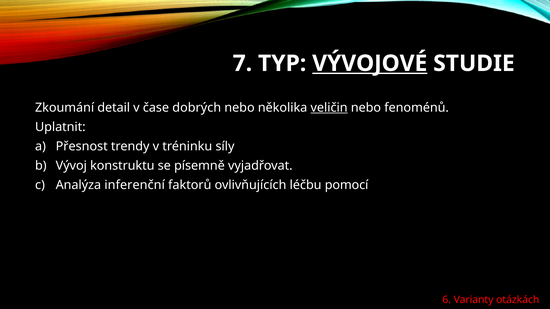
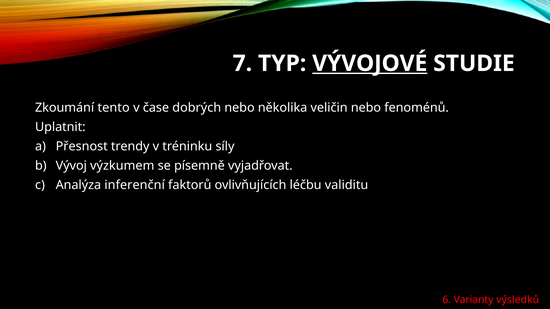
detail: detail -> tento
veličin underline: present -> none
konstruktu: konstruktu -> výzkumem
pomocí: pomocí -> validitu
otázkách: otázkách -> výsledků
